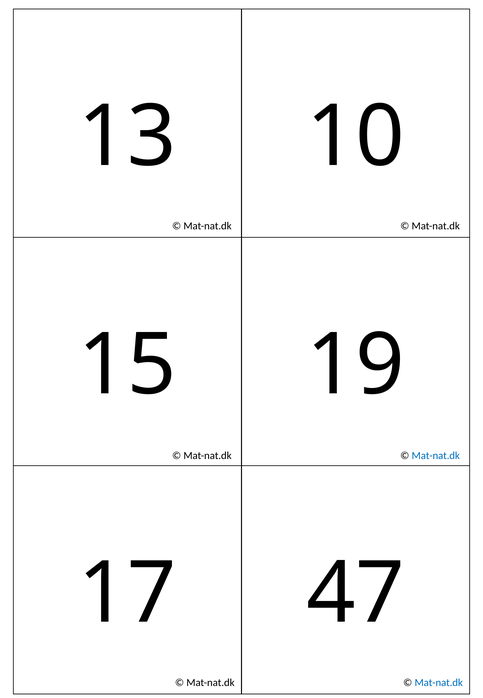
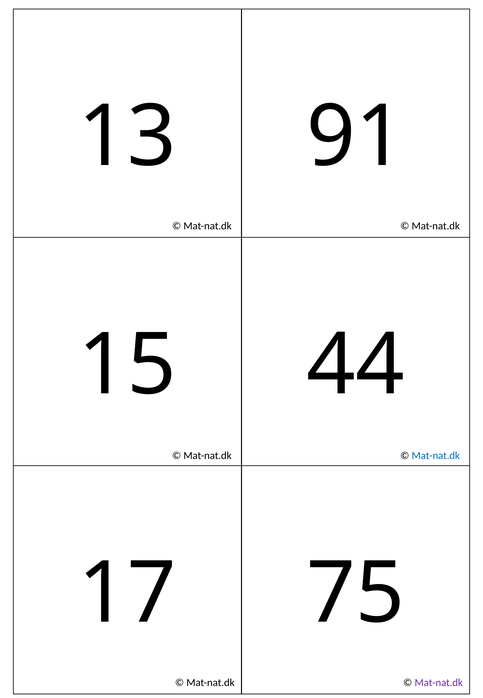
10: 10 -> 91
19: 19 -> 44
47: 47 -> 75
Mat-nat.dk at (439, 682) colour: blue -> purple
